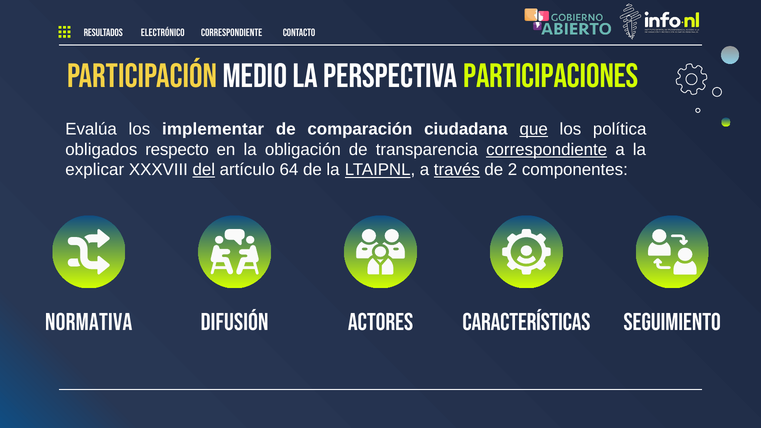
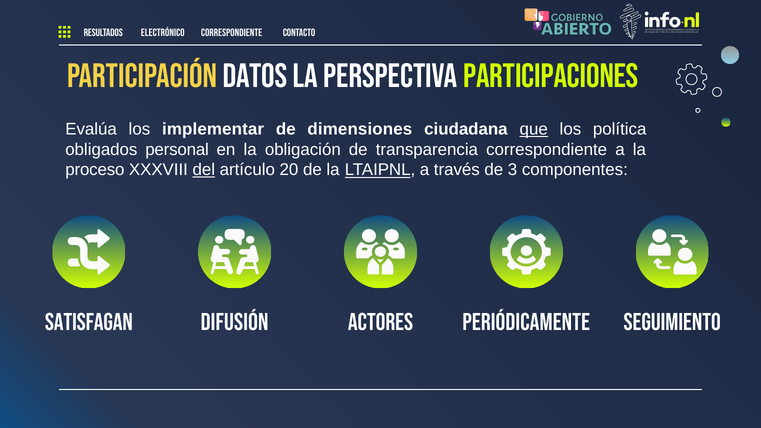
medio: medio -> datos
comparación: comparación -> dimensiones
respecto: respecto -> personal
correspondiente at (547, 150) underline: present -> none
explicar: explicar -> proceso
64: 64 -> 20
través underline: present -> none
2: 2 -> 3
NORMATIVA: NORMATIVA -> SATISFAGAN
CARACTERÍSTICAS: CARACTERÍSTICAS -> PERIÓDICAMENTE
